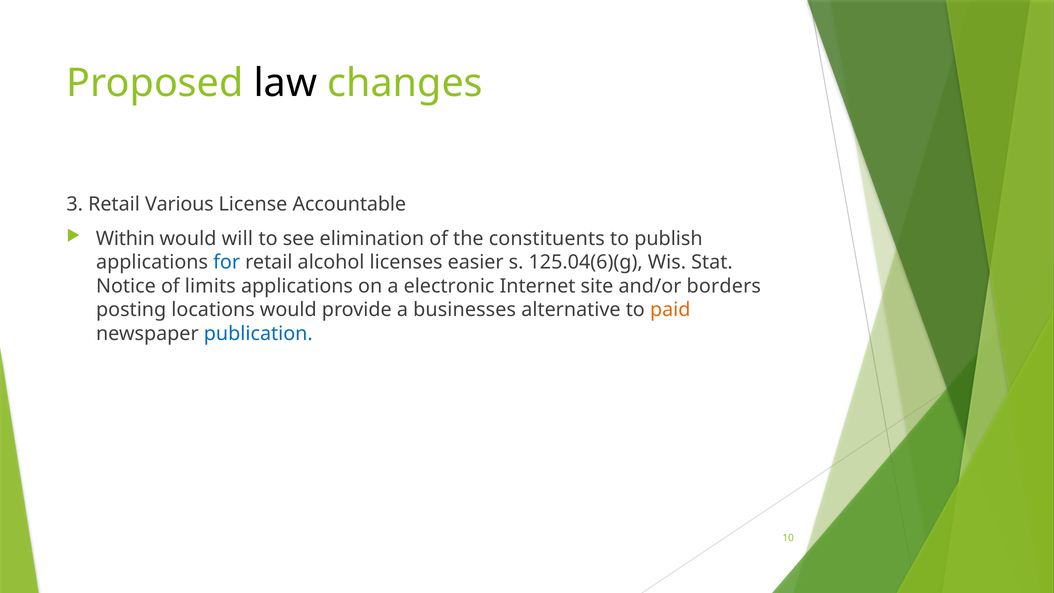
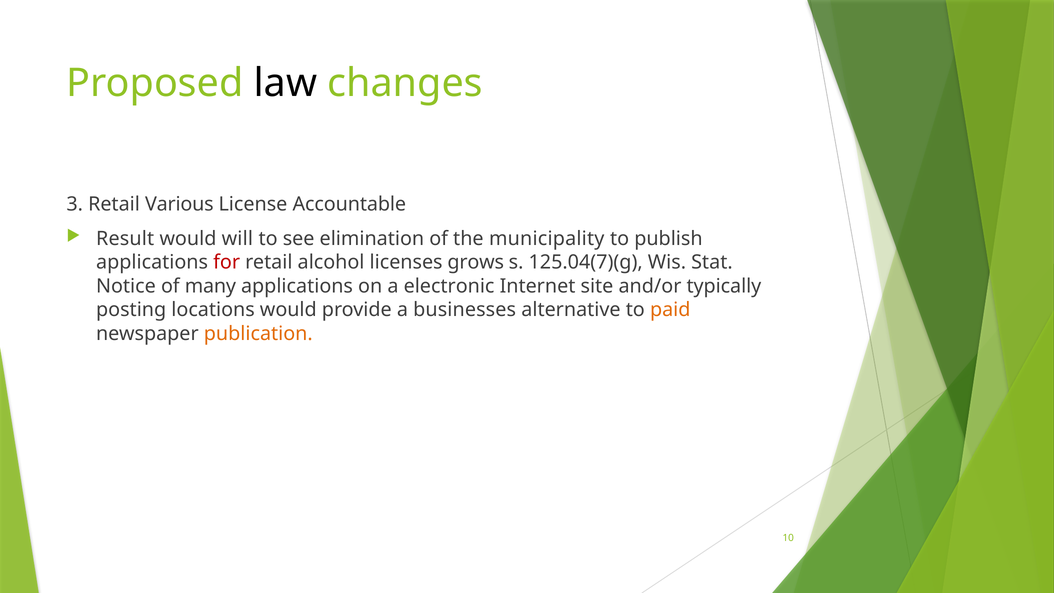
Within: Within -> Result
constituents: constituents -> municipality
for colour: blue -> red
easier: easier -> grows
125.04(6)(g: 125.04(6)(g -> 125.04(7)(g
limits: limits -> many
borders: borders -> typically
publication colour: blue -> orange
